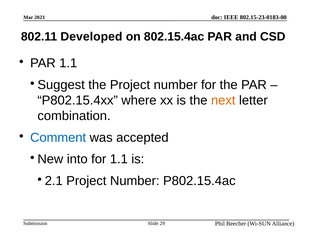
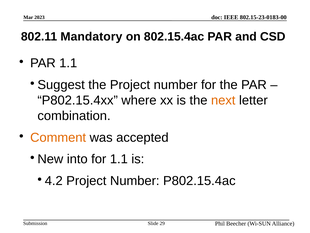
Developed: Developed -> Mandatory
Comment colour: blue -> orange
2.1: 2.1 -> 4.2
